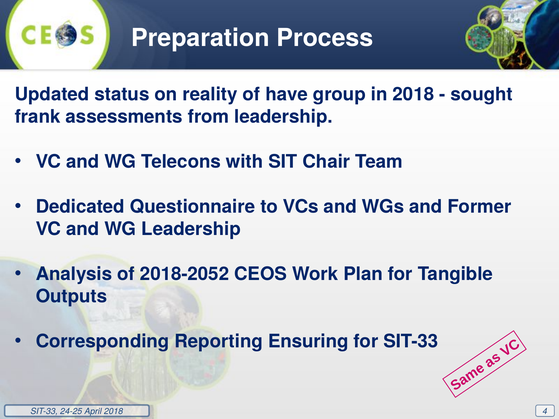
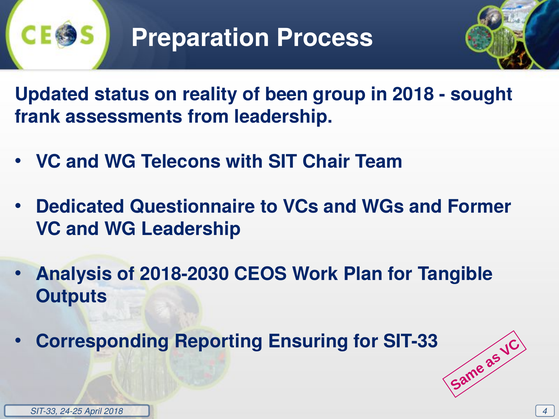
have: have -> been
2018-2052: 2018-2052 -> 2018-2030
